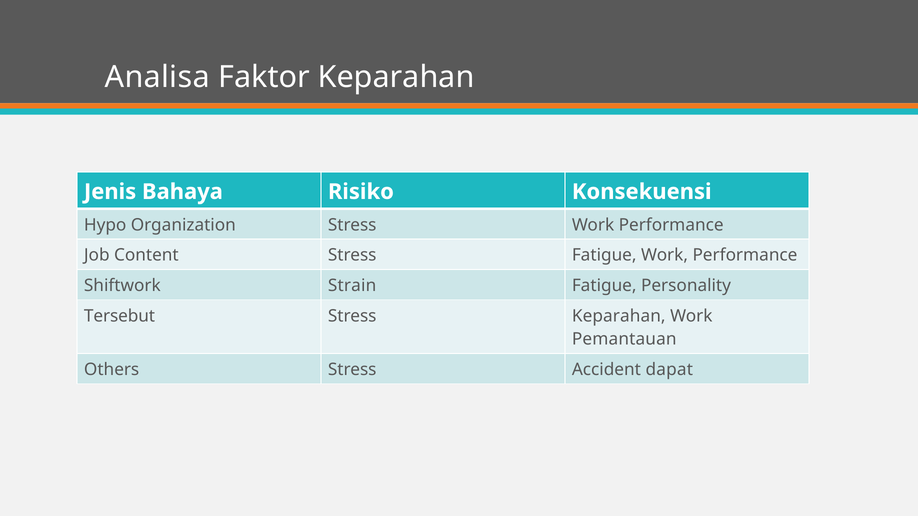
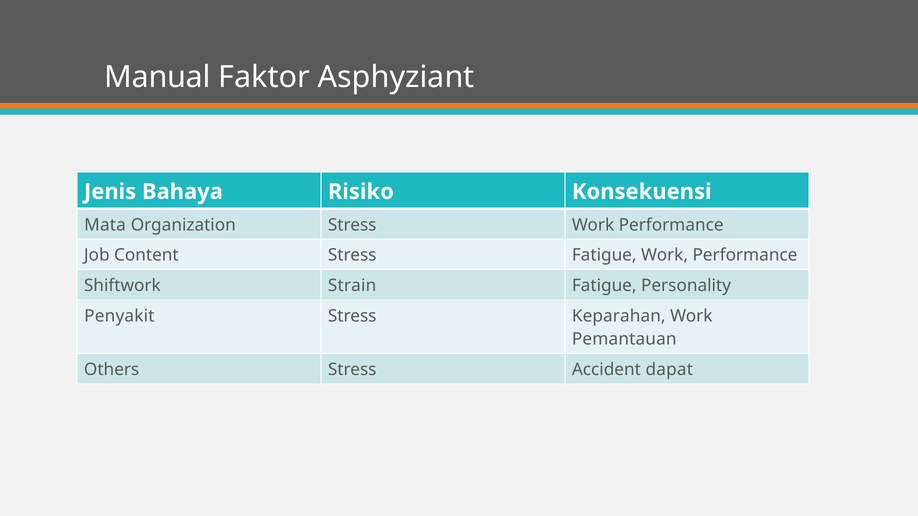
Analisa: Analisa -> Manual
Faktor Keparahan: Keparahan -> Asphyziant
Hypo: Hypo -> Mata
Tersebut: Tersebut -> Penyakit
